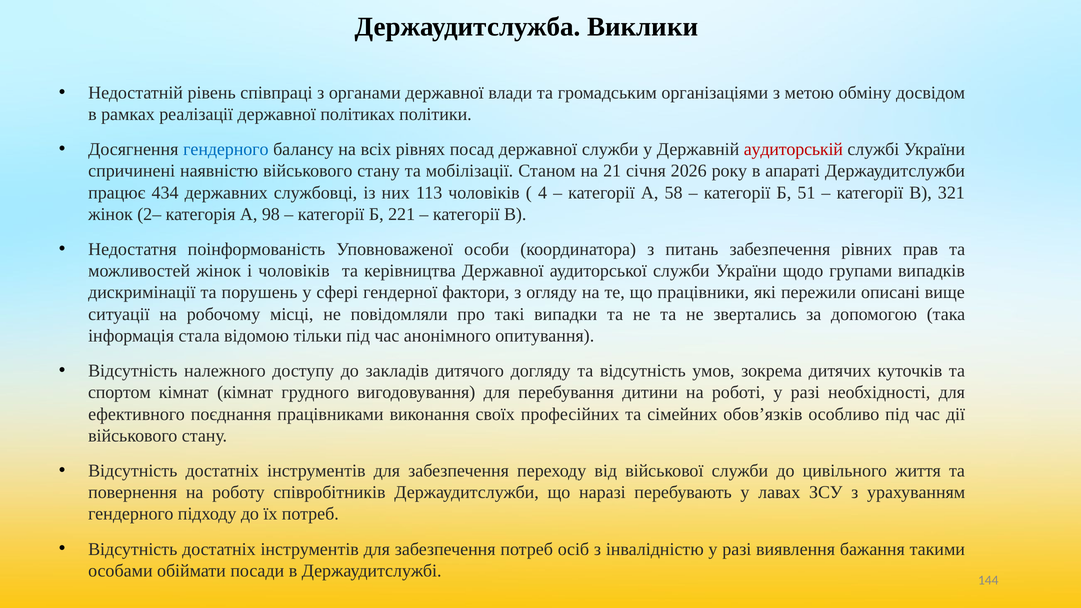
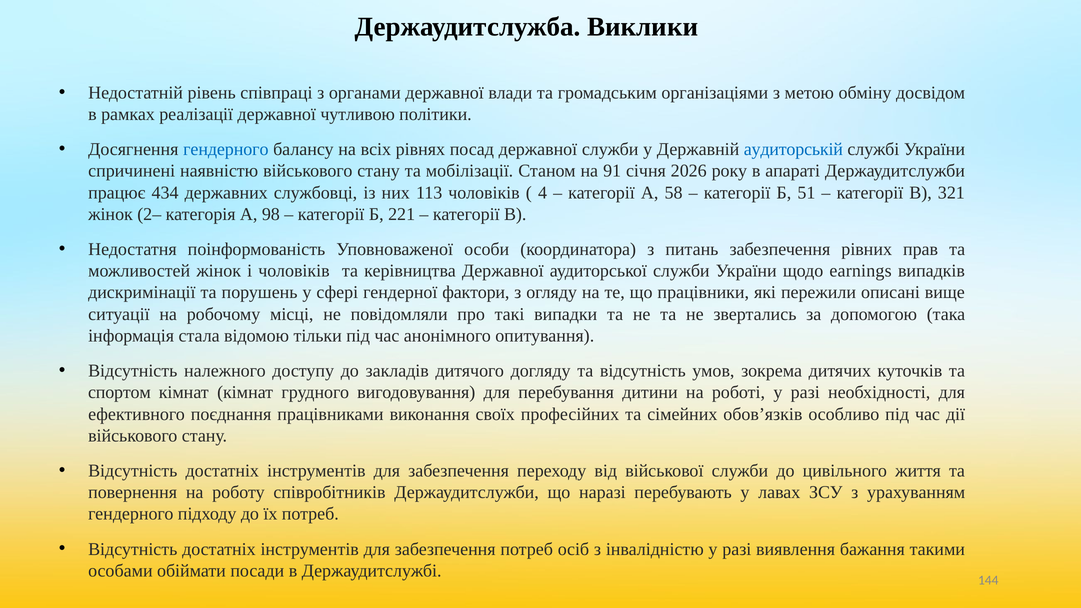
політиках: політиках -> чутливою
аудиторській colour: red -> blue
21: 21 -> 91
групами: групами -> earnings
